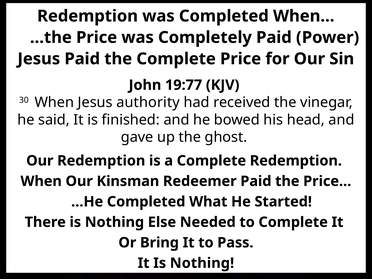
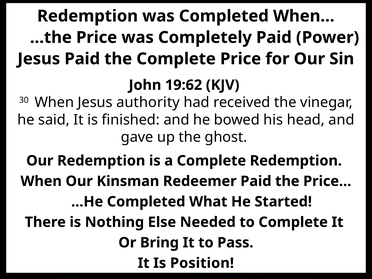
19:77: 19:77 -> 19:62
It Is Nothing: Nothing -> Position
